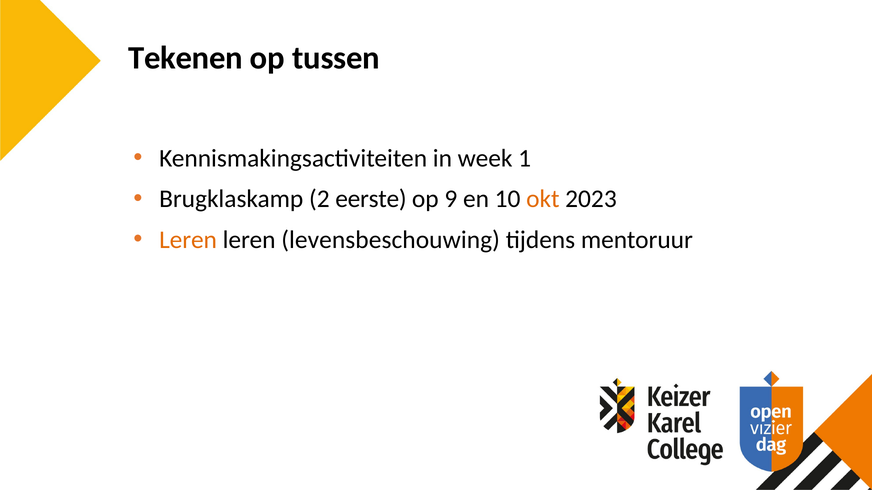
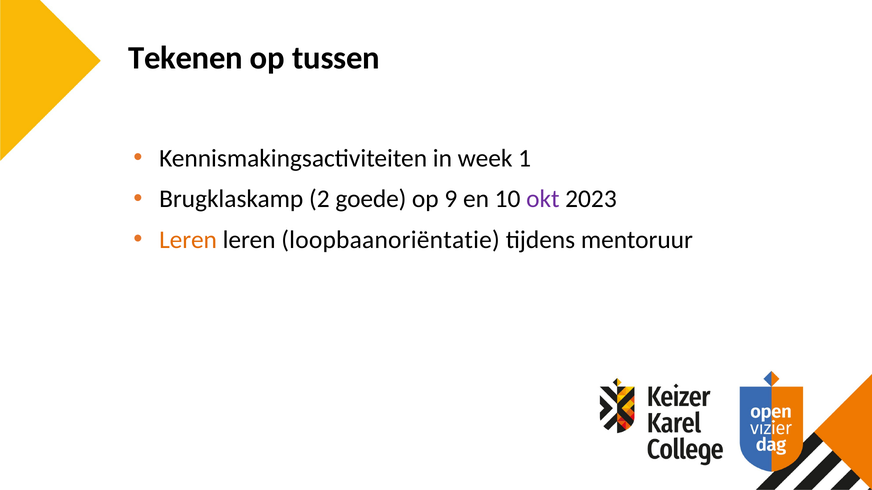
eerste: eerste -> goede
okt colour: orange -> purple
levensbeschouwing: levensbeschouwing -> loopbaanoriëntatie
